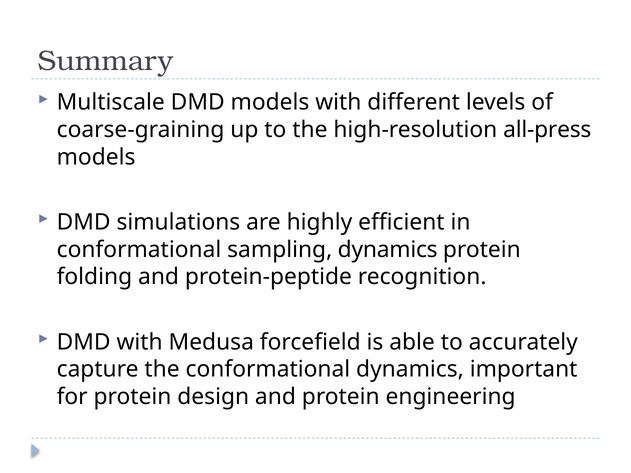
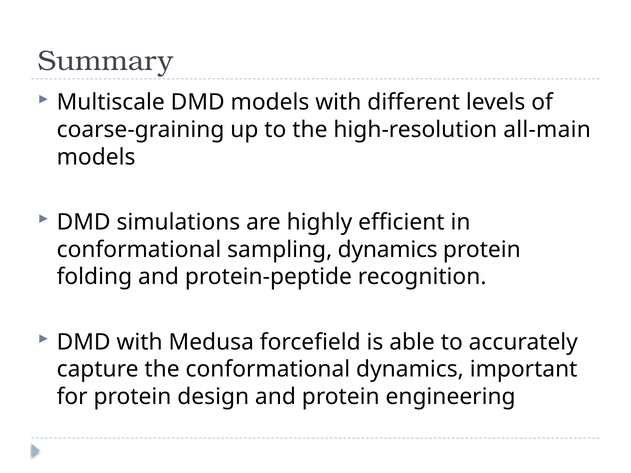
all-press: all-press -> all-main
